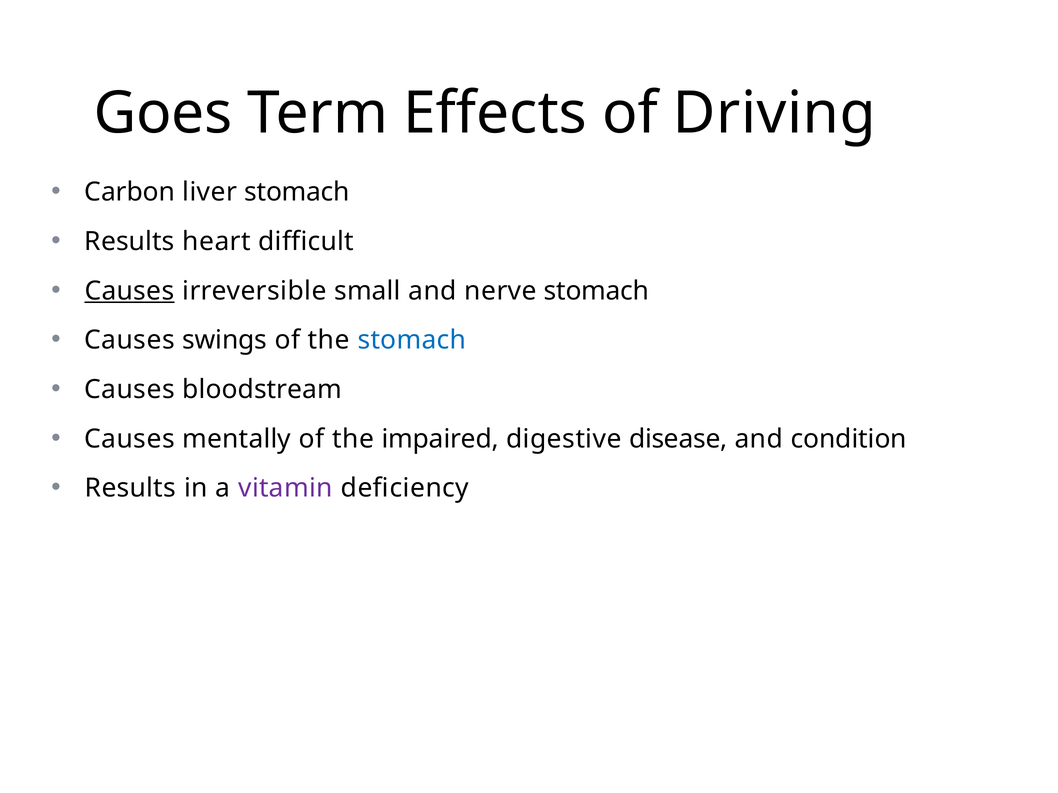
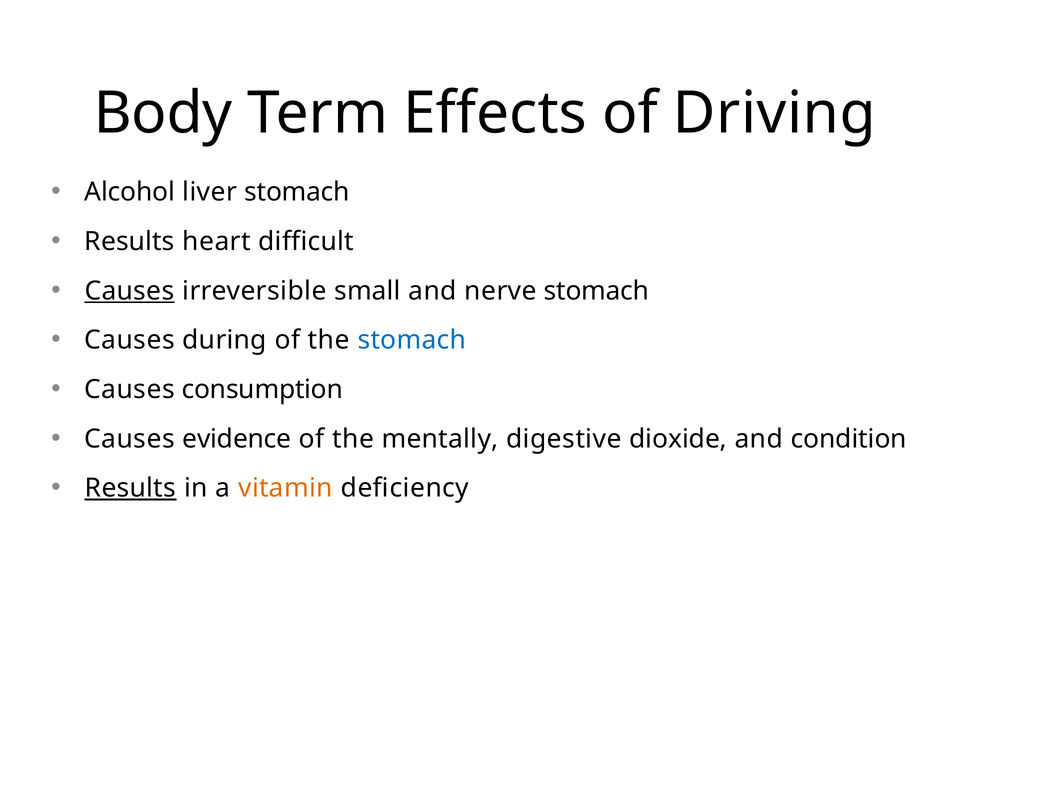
Goes: Goes -> Body
Carbon: Carbon -> Alcohol
swings: swings -> during
bloodstream: bloodstream -> consumption
mentally: mentally -> evidence
impaired: impaired -> mentally
disease: disease -> dioxide
Results at (130, 488) underline: none -> present
vitamin colour: purple -> orange
